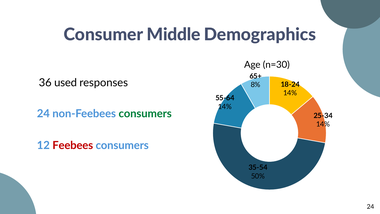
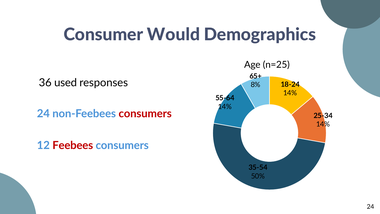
Middle: Middle -> Would
n=30: n=30 -> n=25
consumers at (145, 113) colour: green -> red
